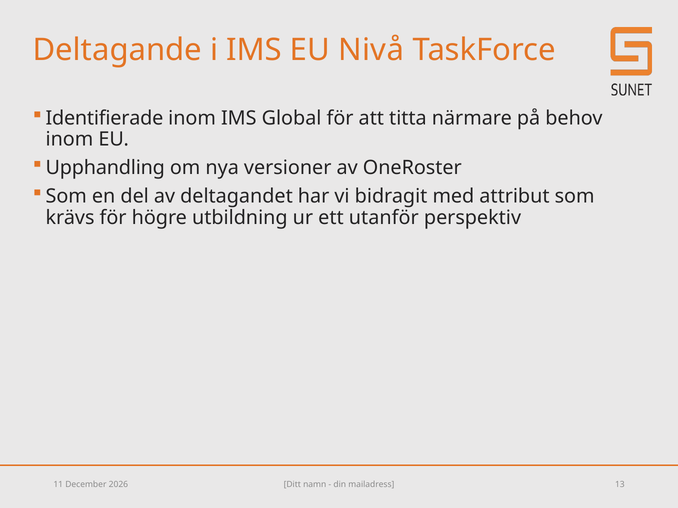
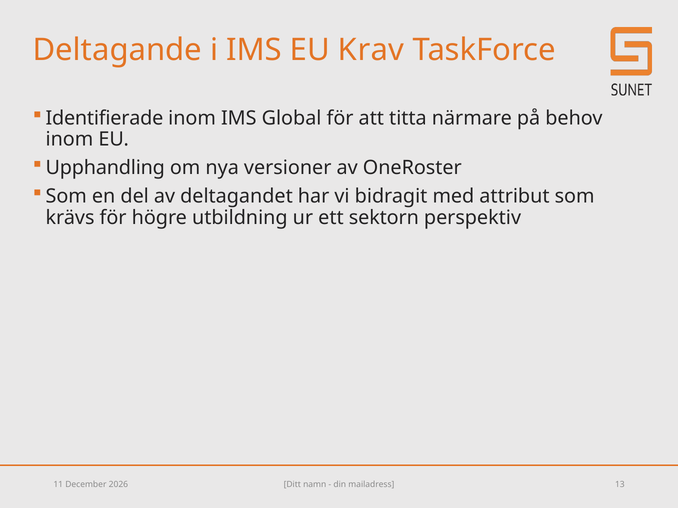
Nivå: Nivå -> Krav
utanför: utanför -> sektorn
